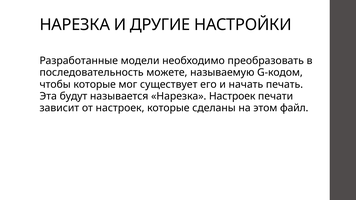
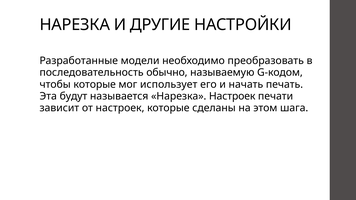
можете: можете -> обычно
существует: существует -> использует
файл: файл -> шага
